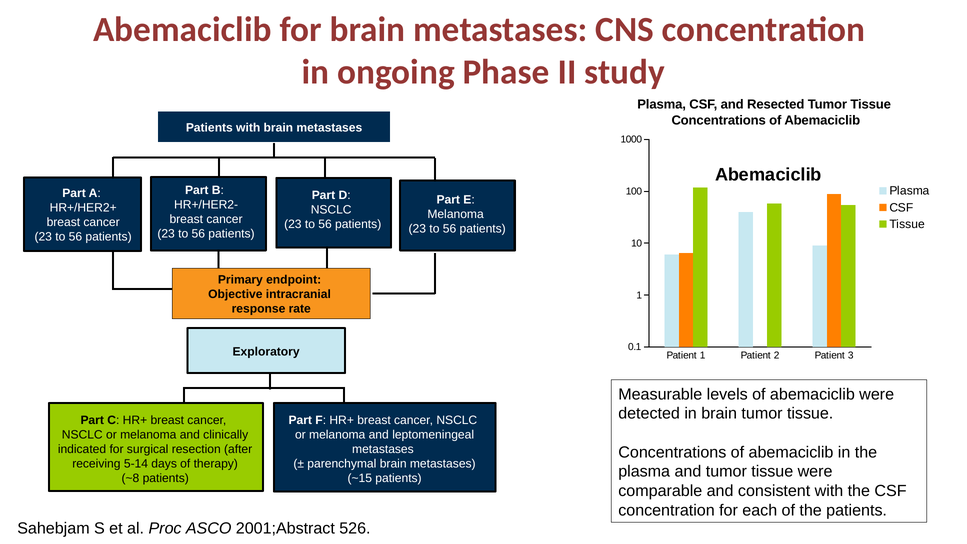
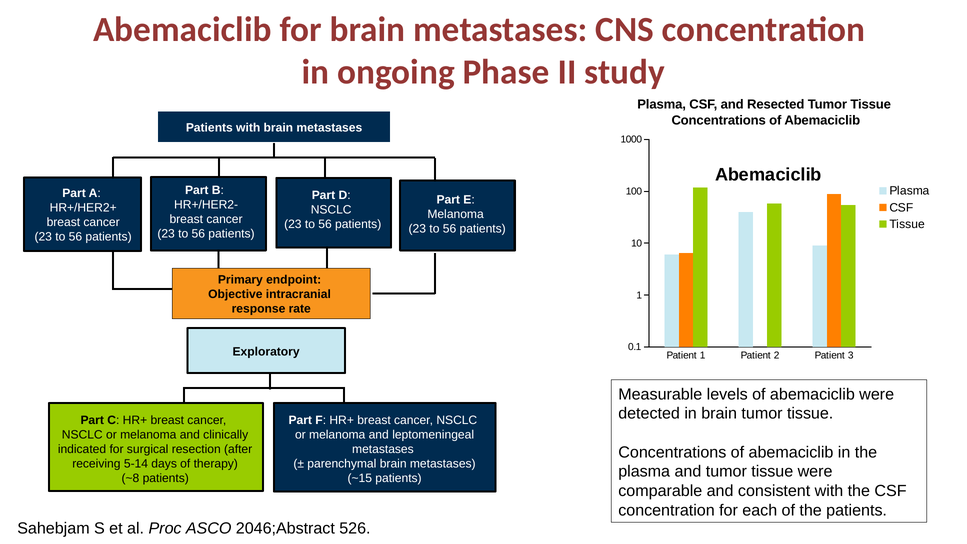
2001;Abstract: 2001;Abstract -> 2046;Abstract
